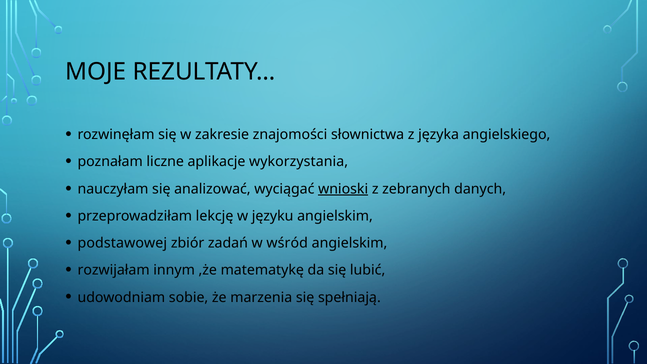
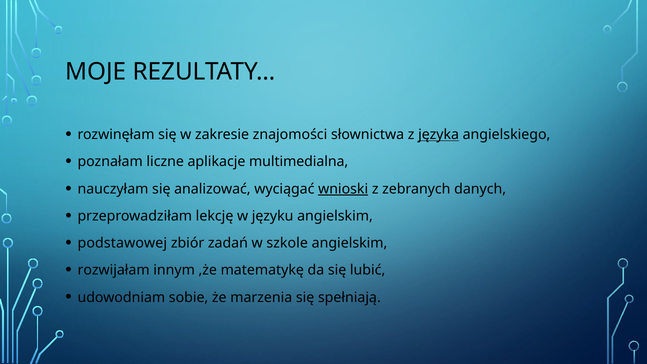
języka underline: none -> present
wykorzystania: wykorzystania -> multimedialna
wśród: wśród -> szkole
